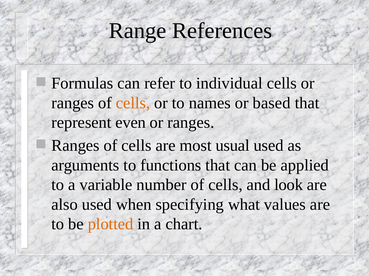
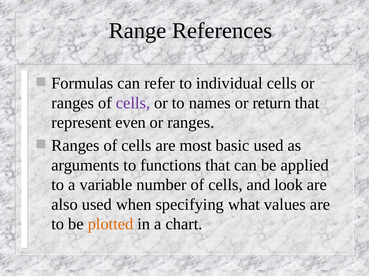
cells at (133, 103) colour: orange -> purple
based: based -> return
usual: usual -> basic
